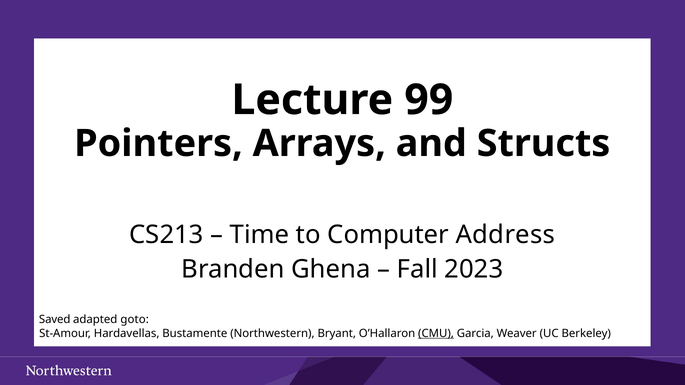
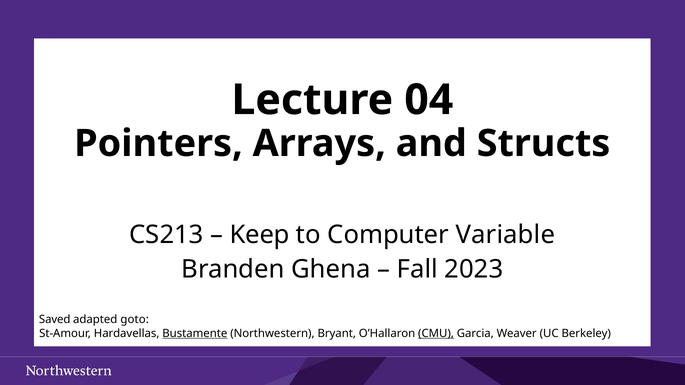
99: 99 -> 04
Time: Time -> Keep
Address: Address -> Variable
Bustamente underline: none -> present
